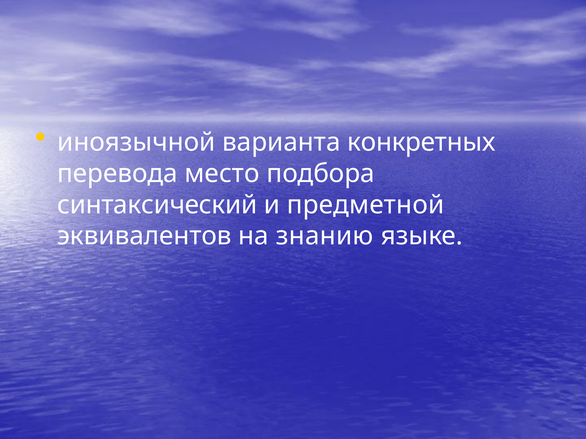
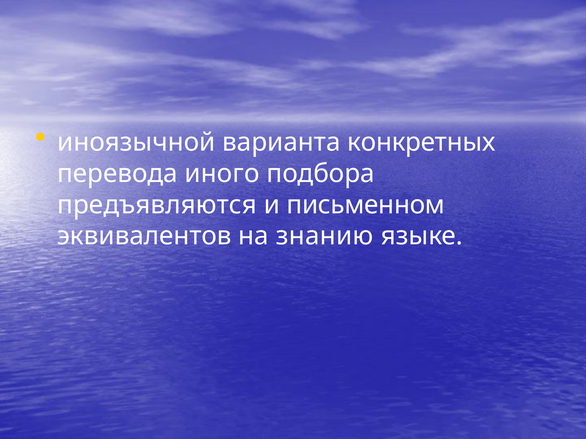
место: место -> иного
синтаксический: синтаксический -> предъявляются
предметной: предметной -> письменном
